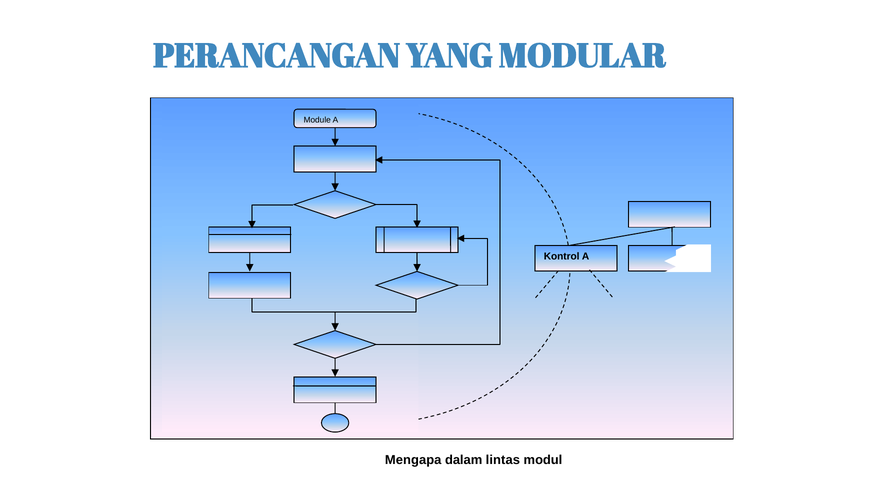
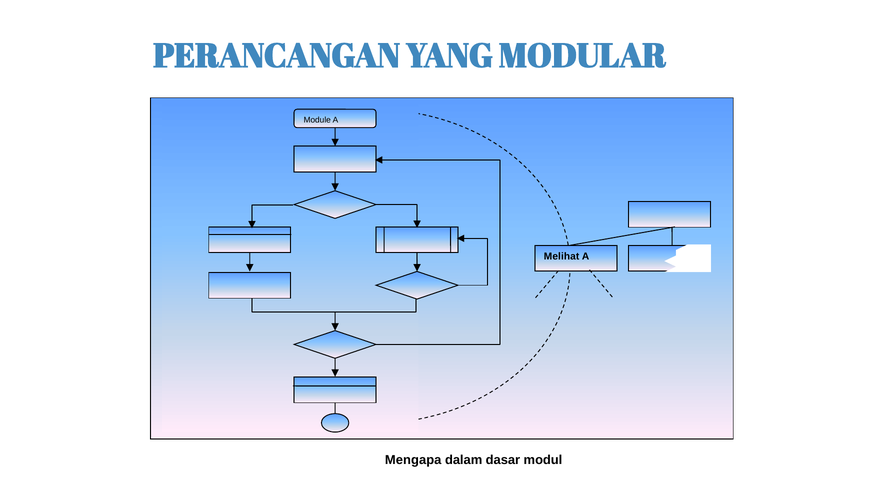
Kontrol: Kontrol -> Melihat
lintas: lintas -> dasar
